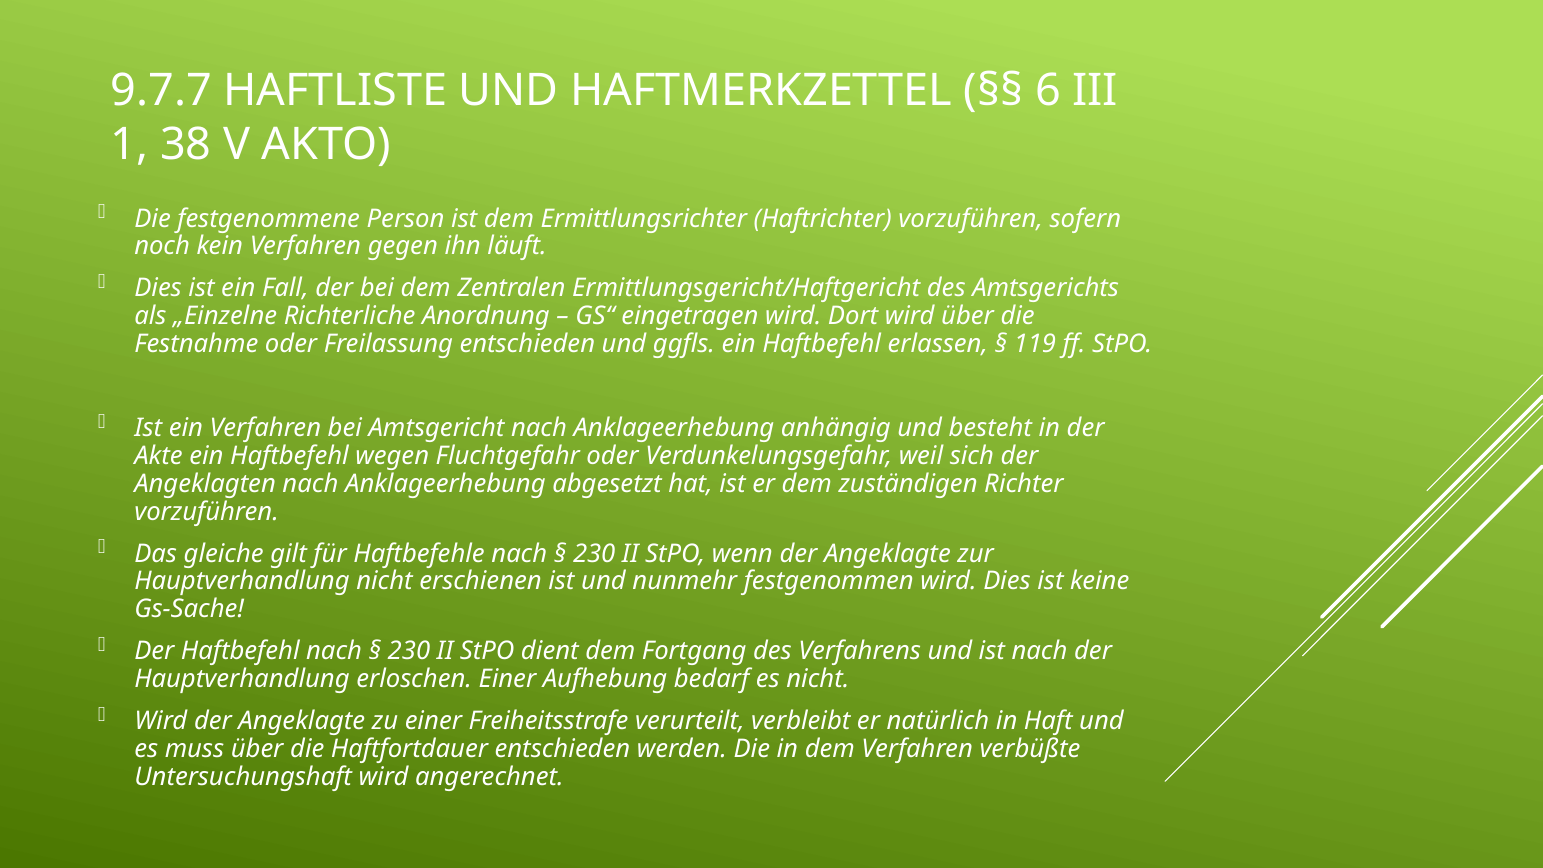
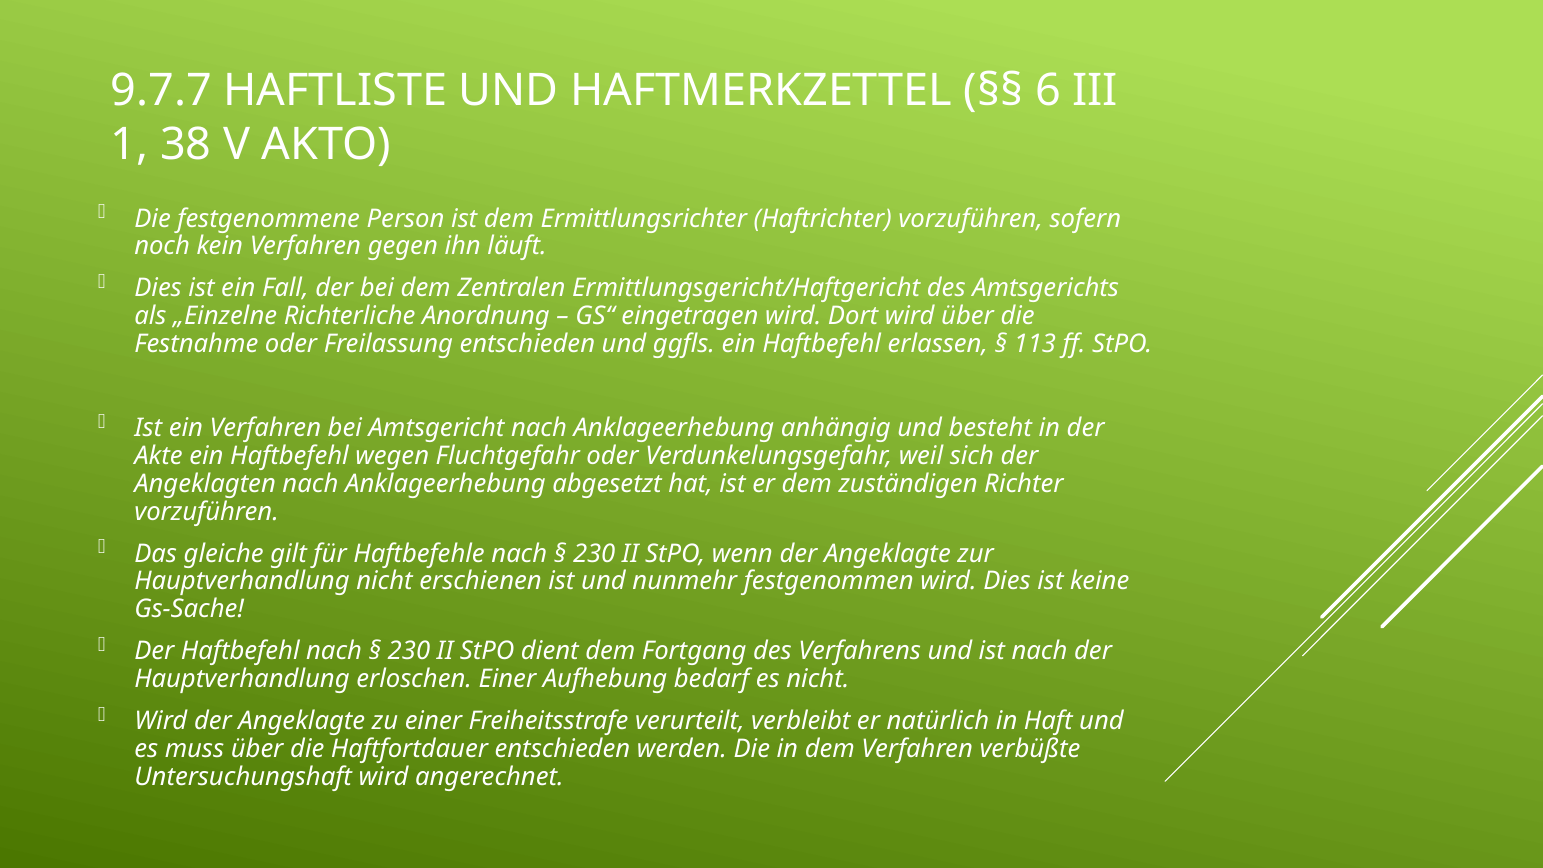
119: 119 -> 113
